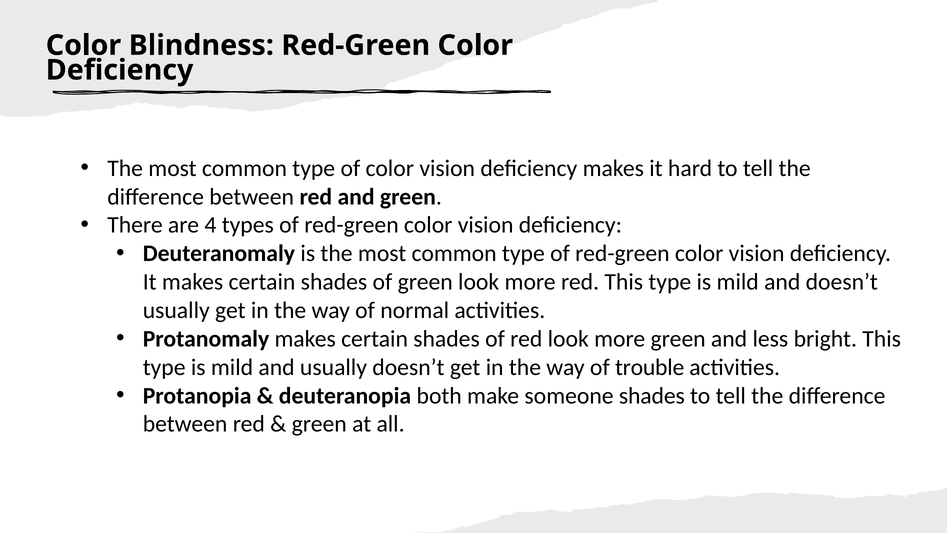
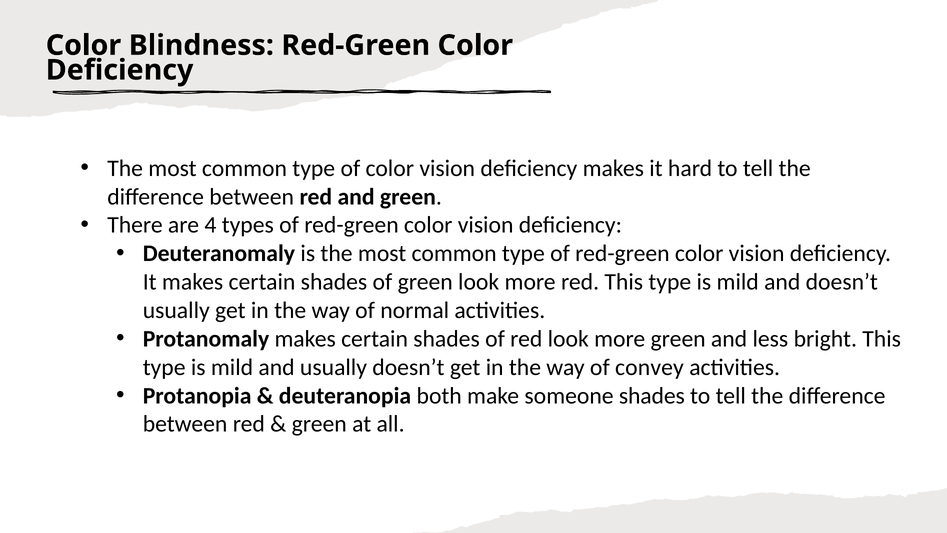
trouble: trouble -> convey
